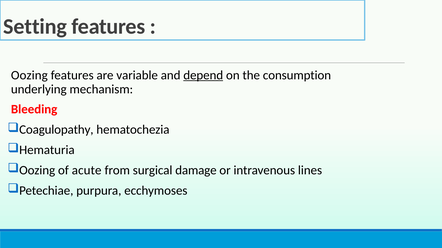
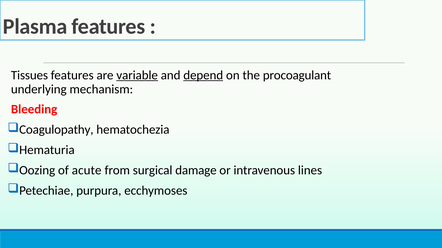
Setting: Setting -> Plasma
Oozing at (29, 75): Oozing -> Tissues
variable underline: none -> present
consumption: consumption -> procoagulant
